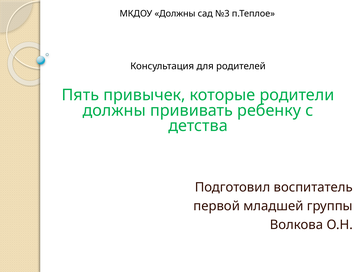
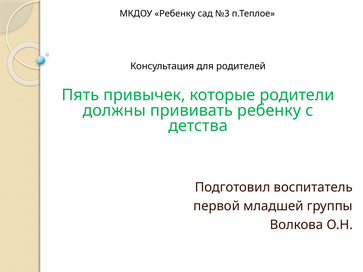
МКДОУ Должны: Должны -> Ребенку
